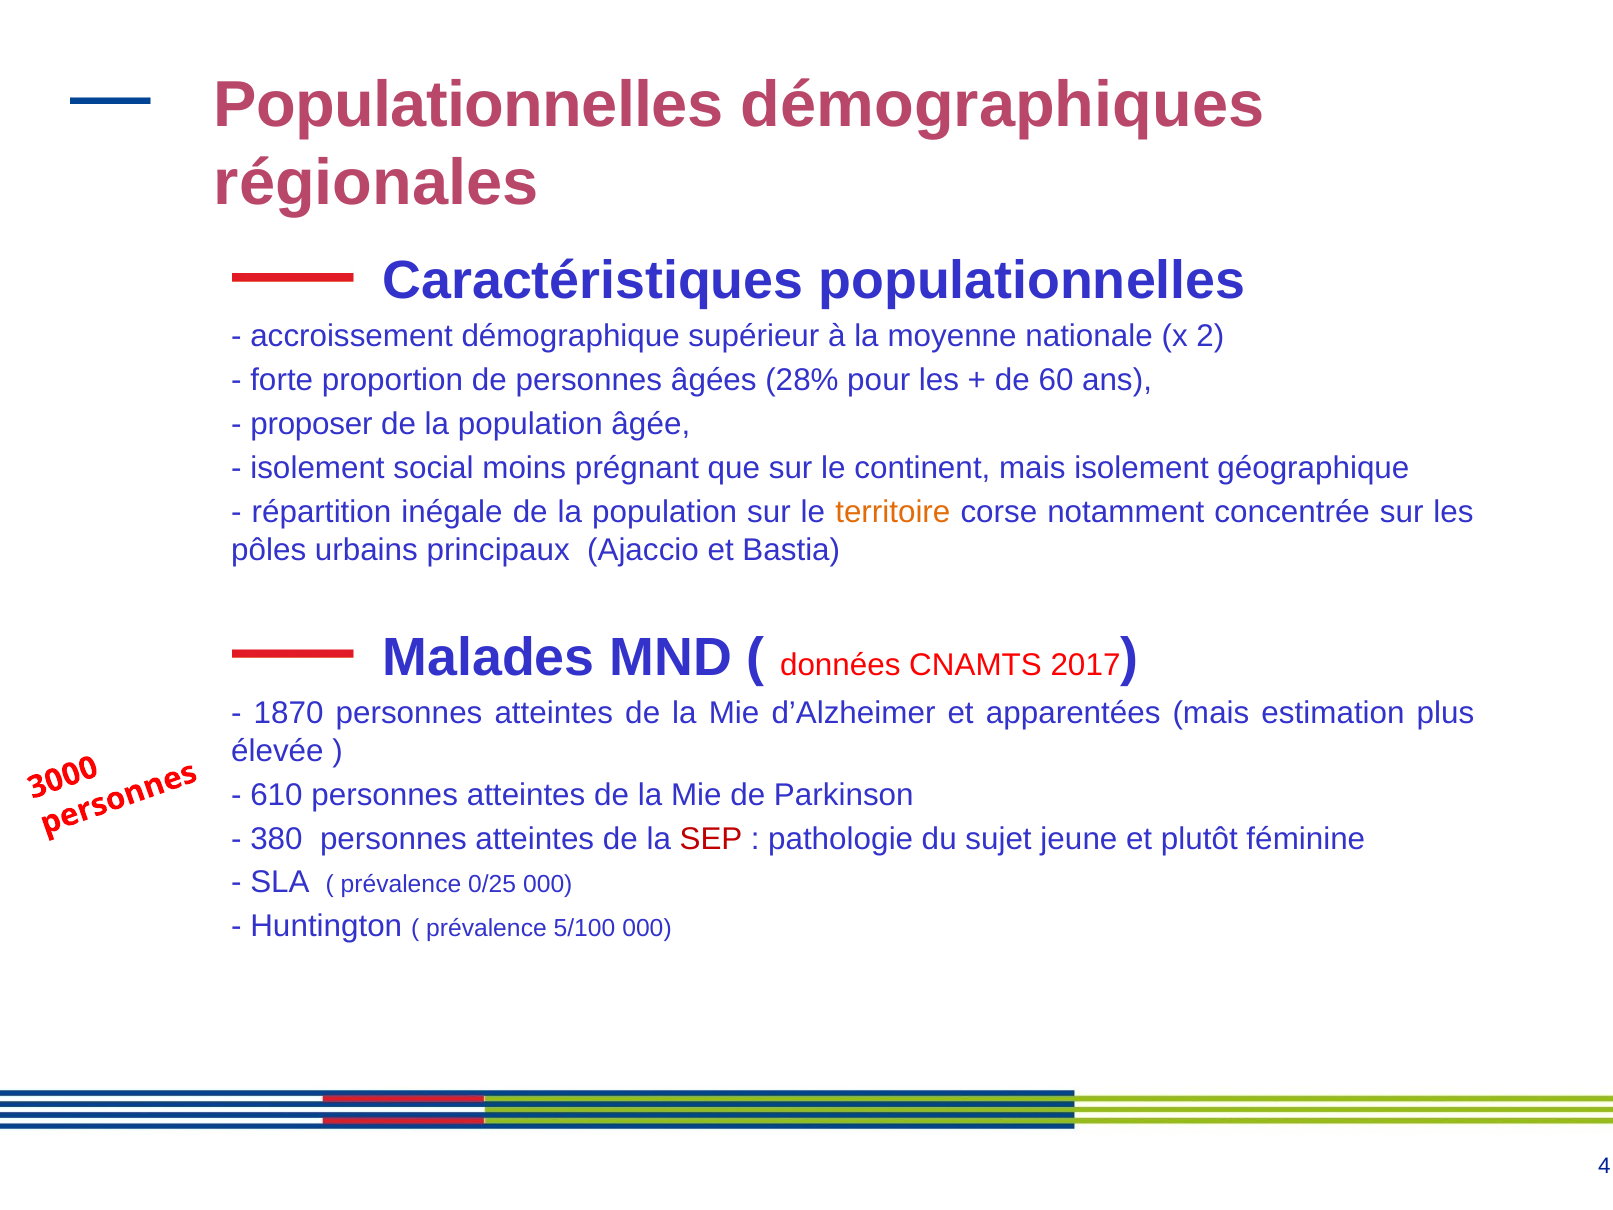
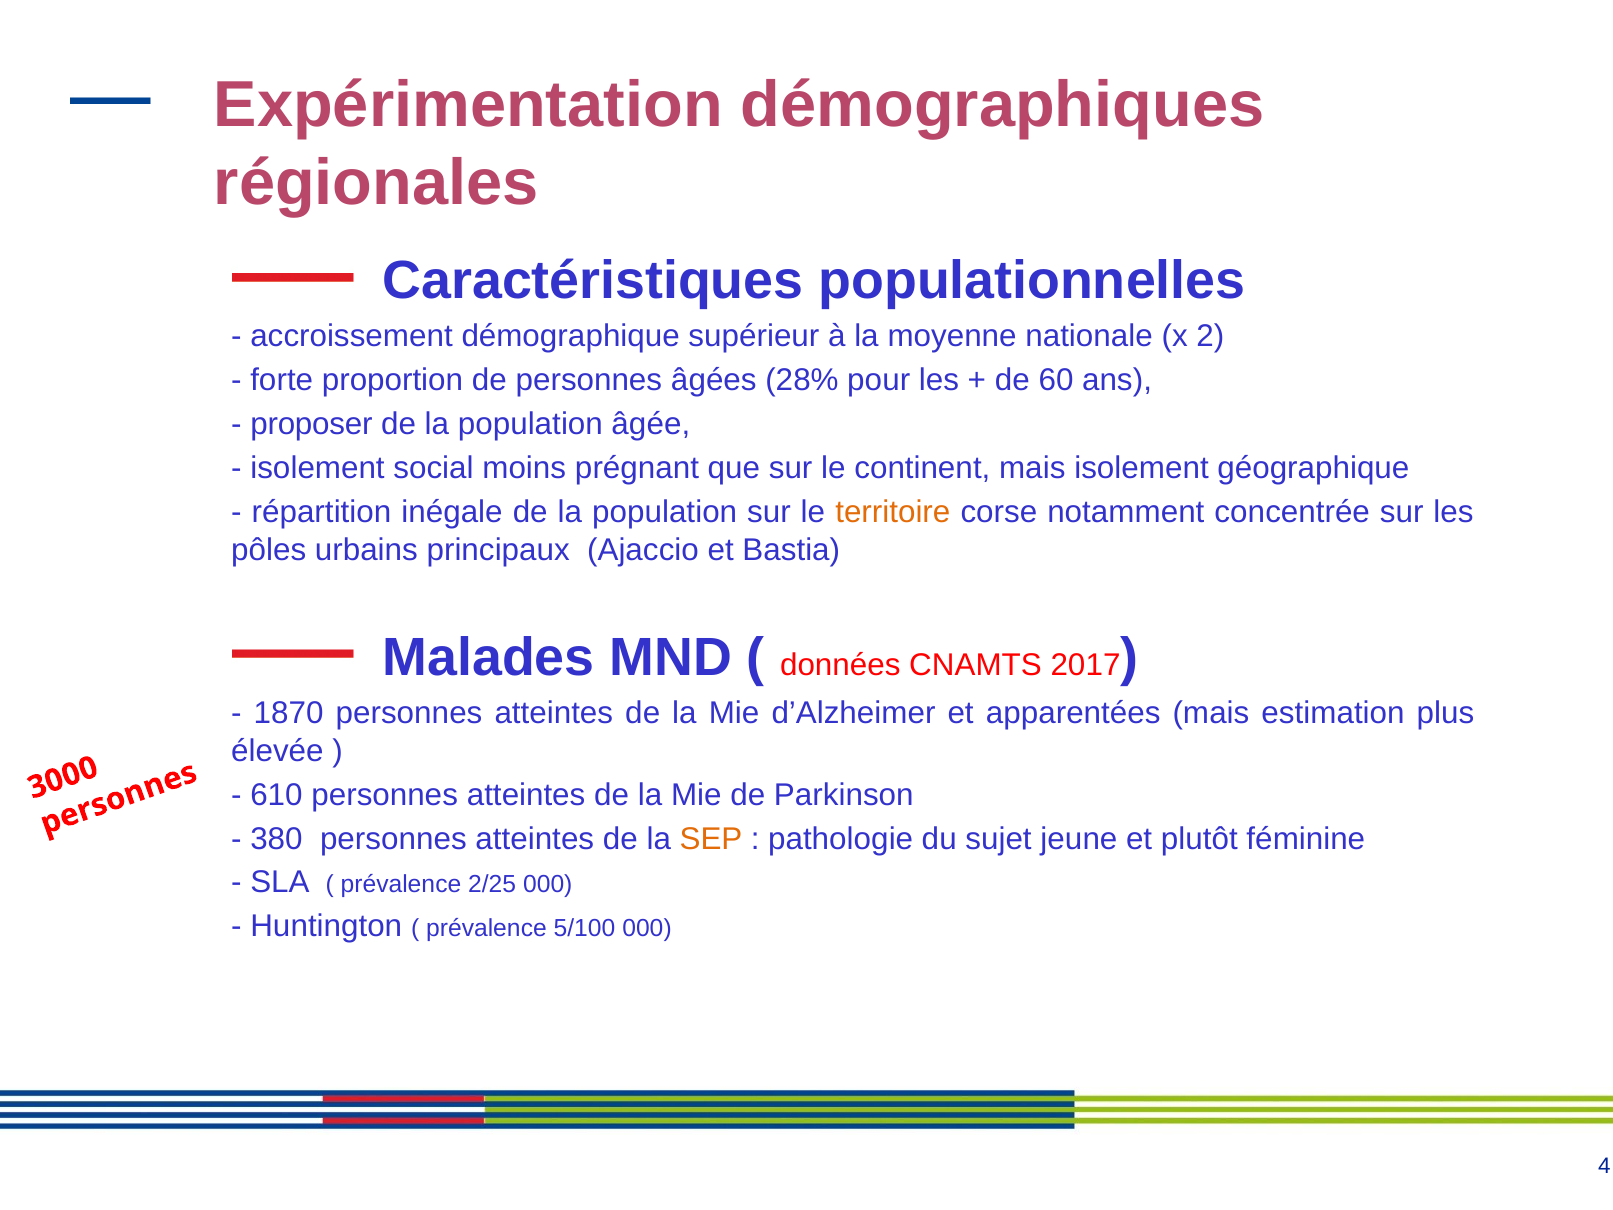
Populationnelles at (469, 105): Populationnelles -> Expérimentation
SEP colour: red -> orange
0/25: 0/25 -> 2/25
